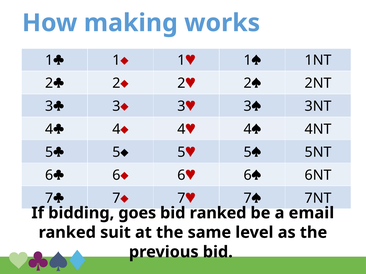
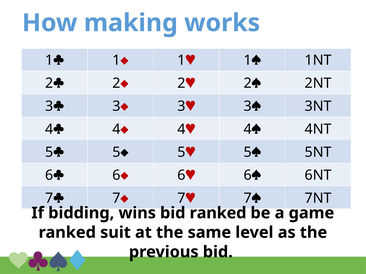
goes: goes -> wins
email: email -> game
